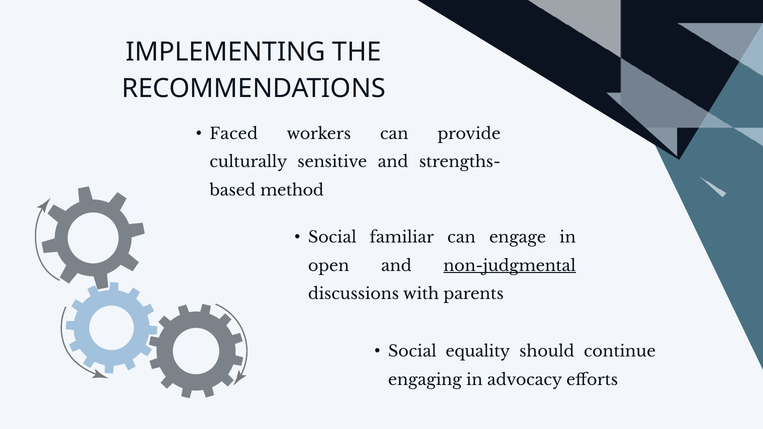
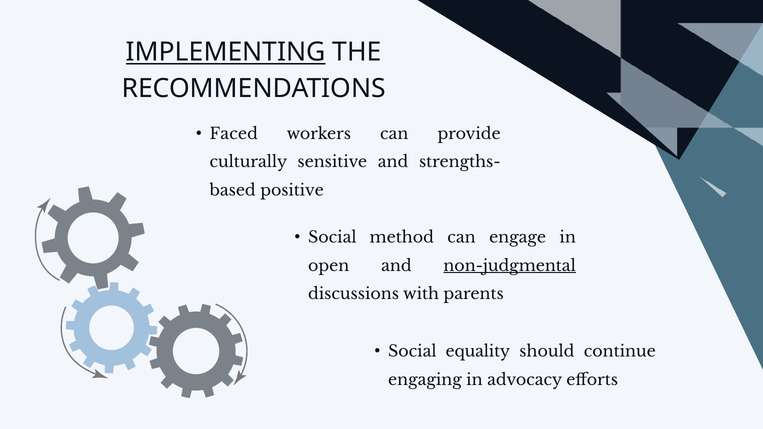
IMPLEMENTING underline: none -> present
method: method -> positive
familiar: familiar -> method
